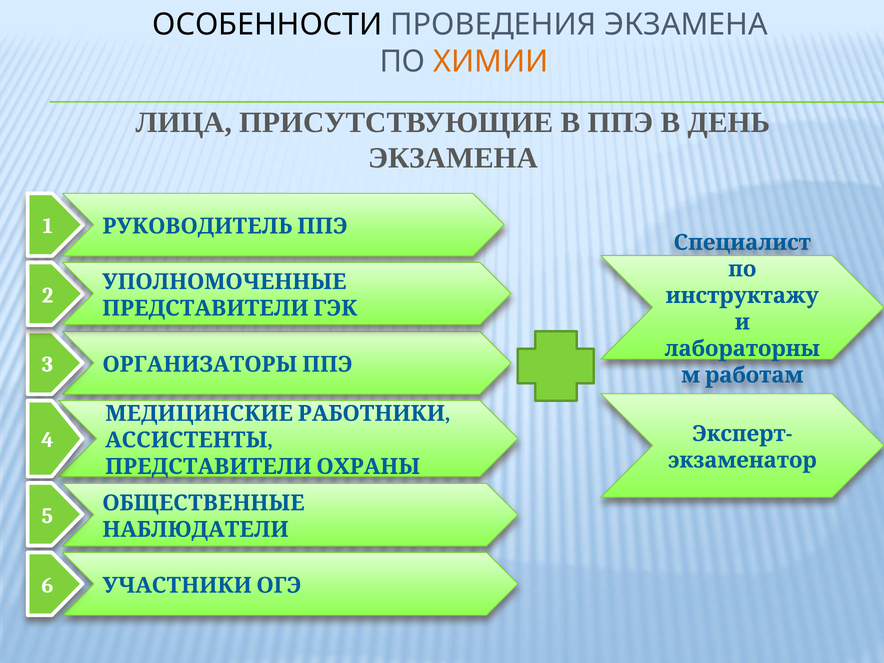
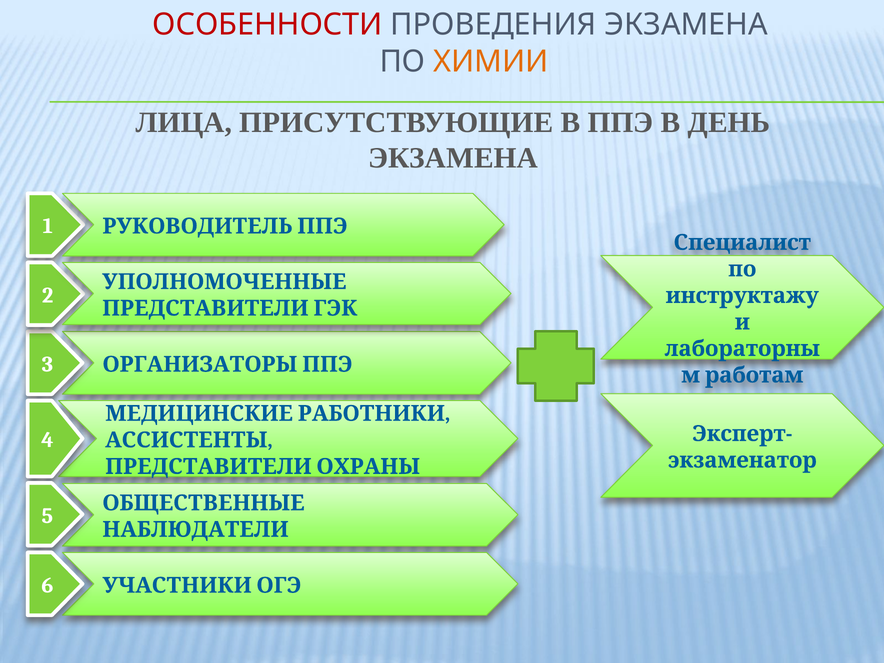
ОСОБЕННОСТИ colour: black -> red
